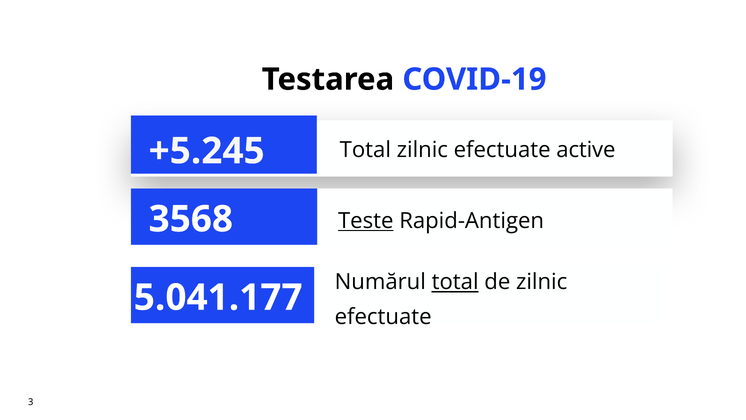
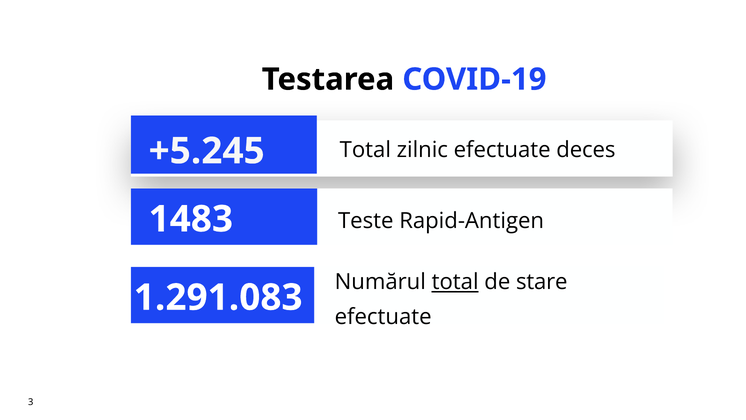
active: active -> deces
3568: 3568 -> 1483
Teste underline: present -> none
de zilnic: zilnic -> stare
5.041.177: 5.041.177 -> 1.291.083
